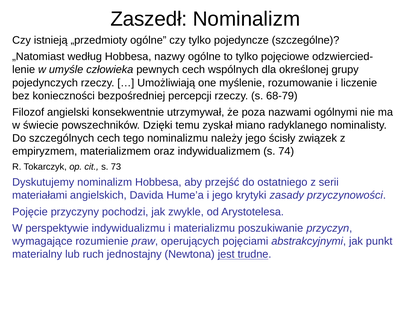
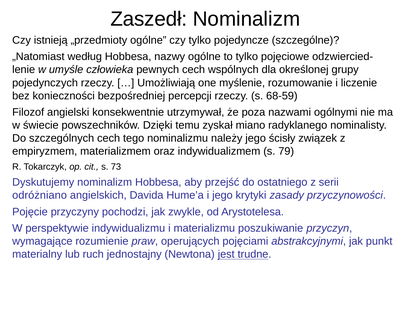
68-79: 68-79 -> 68-59
74: 74 -> 79
materiałami: materiałami -> odróżniano
